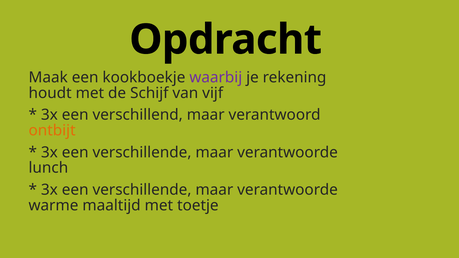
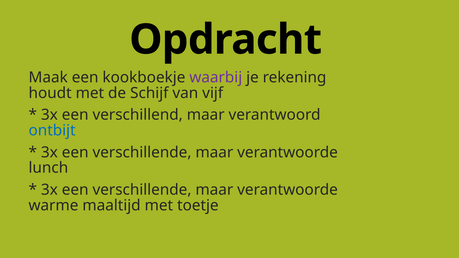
ontbijt colour: orange -> blue
